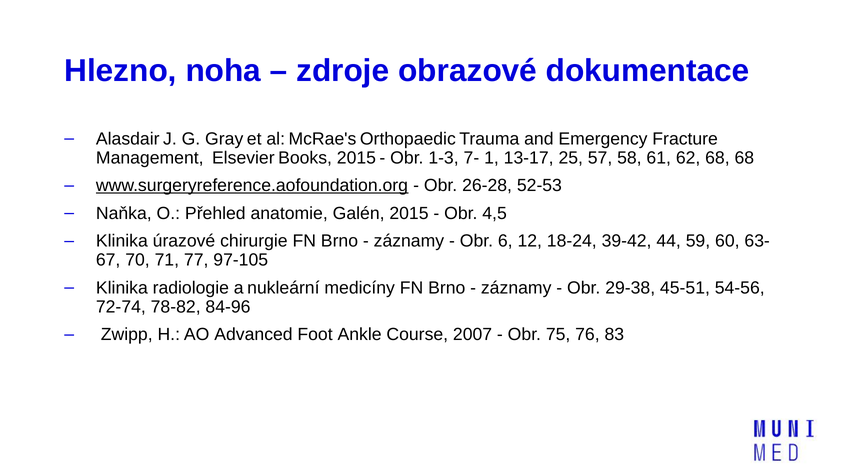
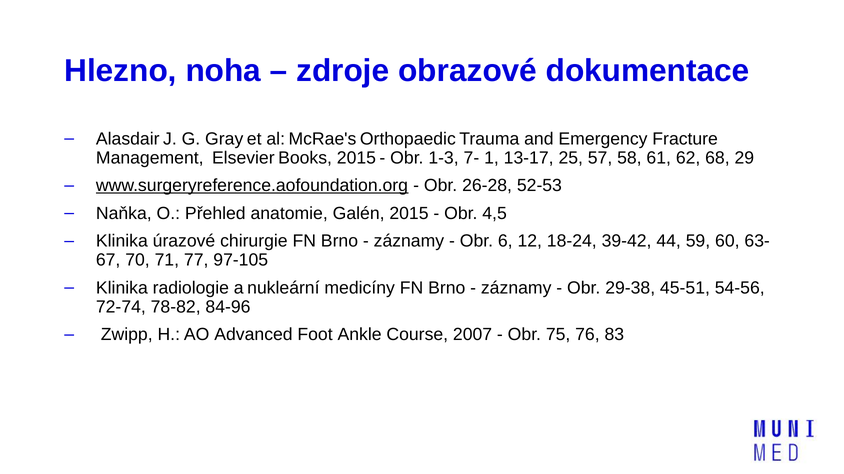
68 68: 68 -> 29
